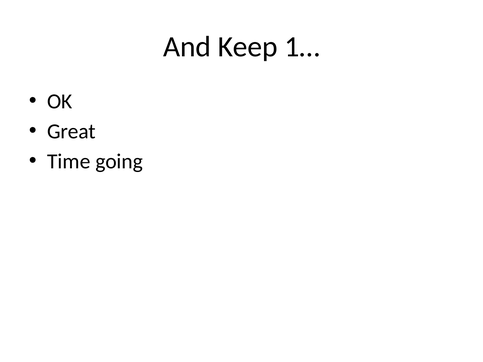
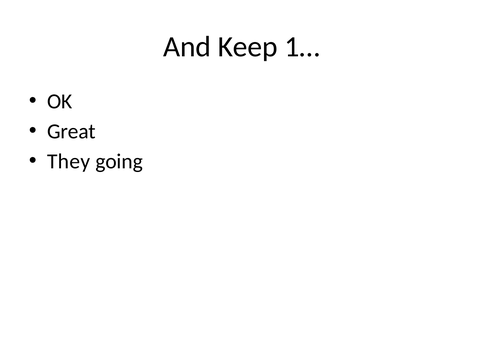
Time: Time -> They
